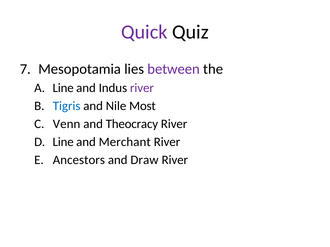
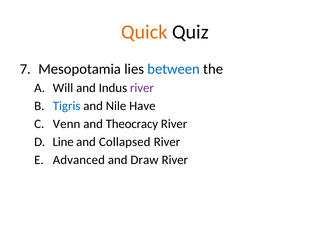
Quick colour: purple -> orange
between colour: purple -> blue
Line at (63, 88): Line -> Will
Most: Most -> Have
Merchant: Merchant -> Collapsed
Ancestors: Ancestors -> Advanced
